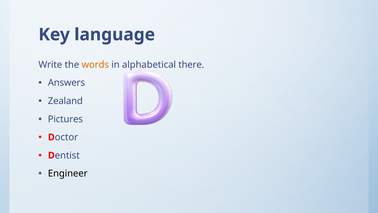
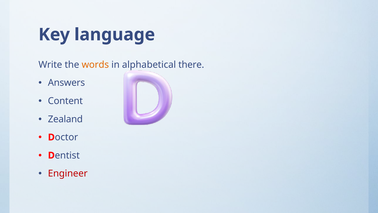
Zealand: Zealand -> Content
Pictures: Pictures -> Zealand
Engineer colour: black -> red
